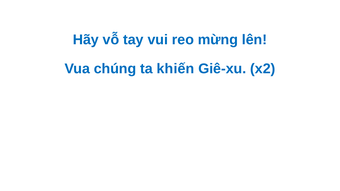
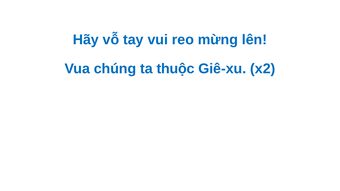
khiến: khiến -> thuộc
